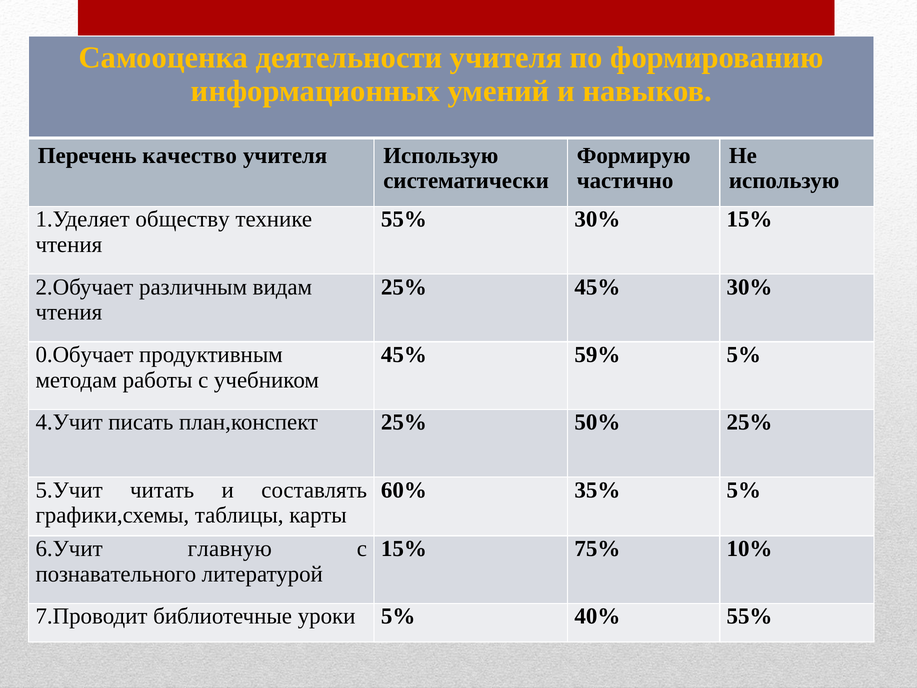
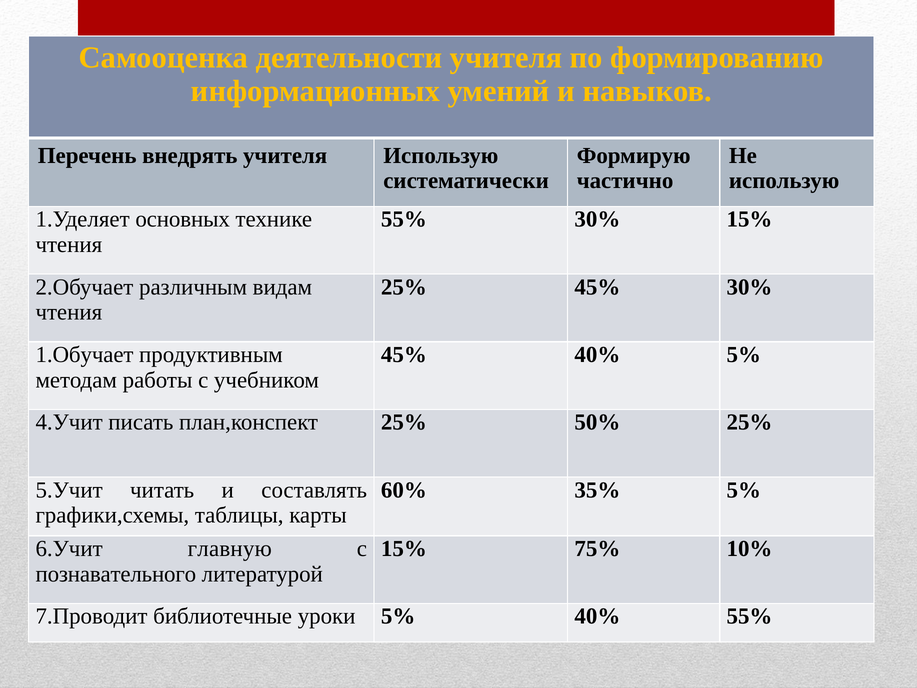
качество: качество -> внедрять
обществу: обществу -> основных
0.Обучает: 0.Обучает -> 1.Обучает
45% 59%: 59% -> 40%
